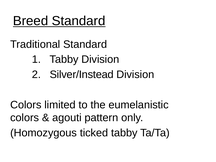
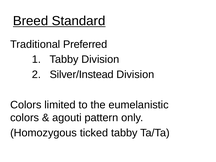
Traditional Standard: Standard -> Preferred
